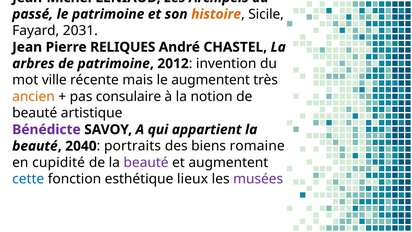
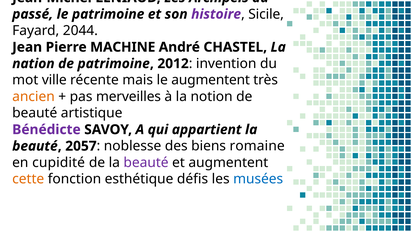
histoire colour: orange -> purple
2031: 2031 -> 2044
RELIQUES: RELIQUES -> MACHINE
arbres: arbres -> nation
consulaire: consulaire -> merveilles
2040: 2040 -> 2057
portraits: portraits -> noblesse
cette colour: blue -> orange
lieux: lieux -> défis
musées colour: purple -> blue
